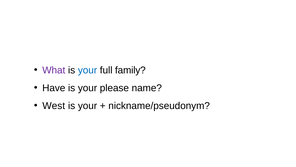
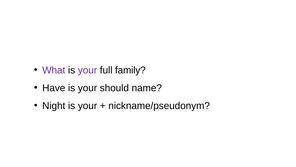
your at (88, 70) colour: blue -> purple
please: please -> should
West: West -> Night
